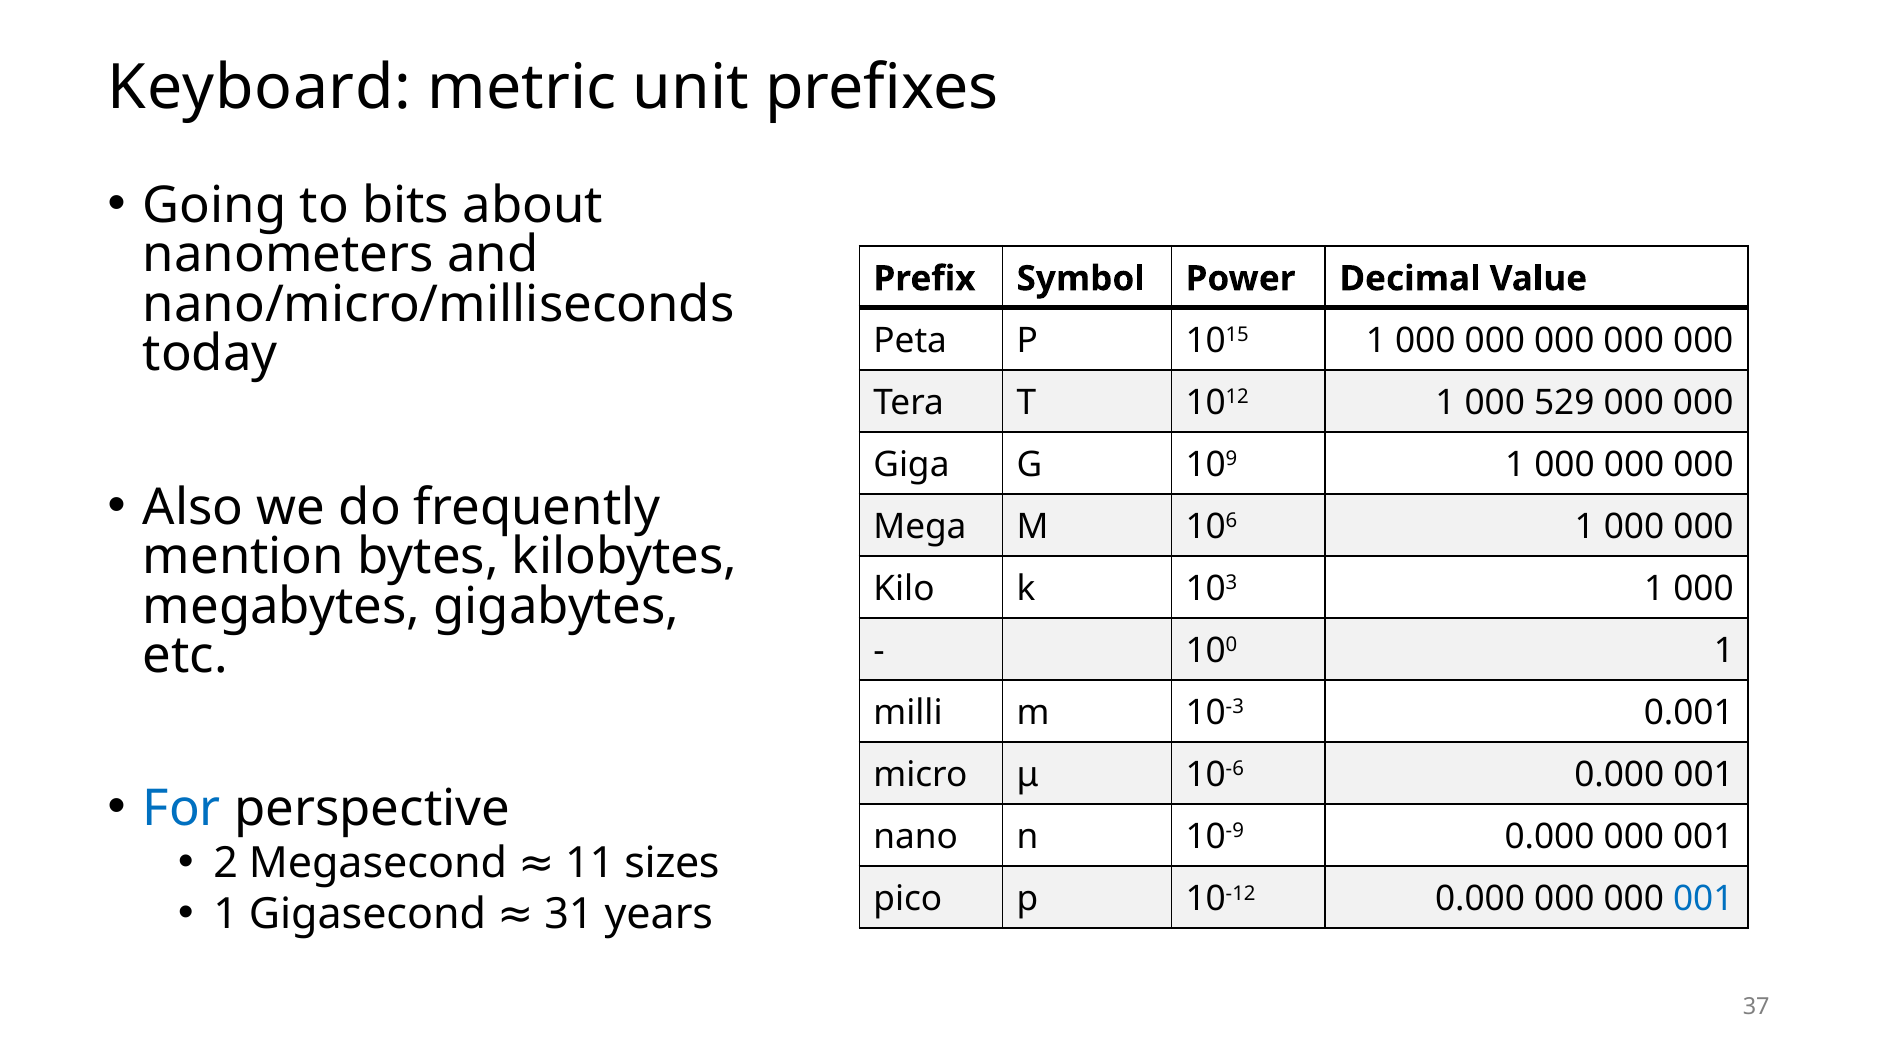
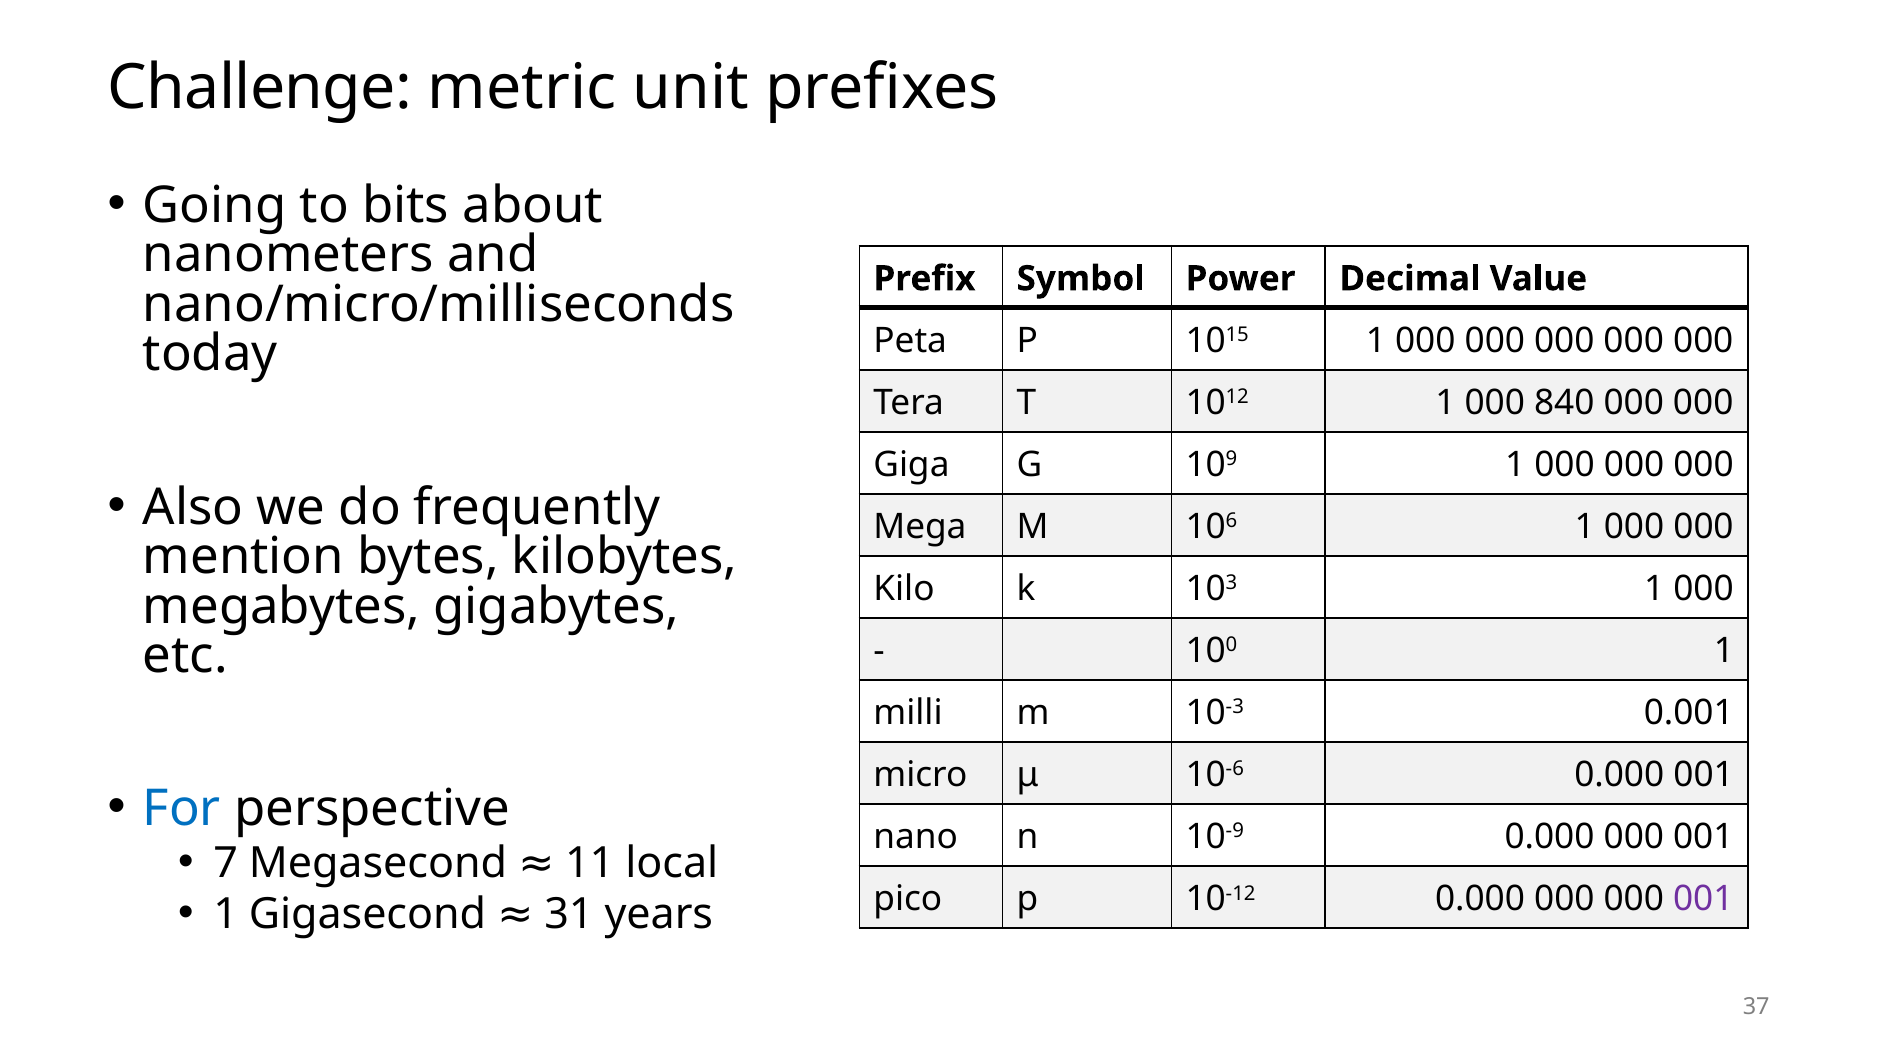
Keyboard: Keyboard -> Challenge
529: 529 -> 840
2: 2 -> 7
sizes: sizes -> local
001 at (1703, 899) colour: blue -> purple
